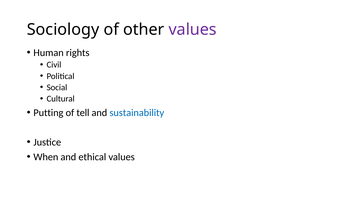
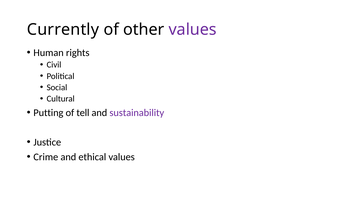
Sociology: Sociology -> Currently
sustainability colour: blue -> purple
When: When -> Crime
